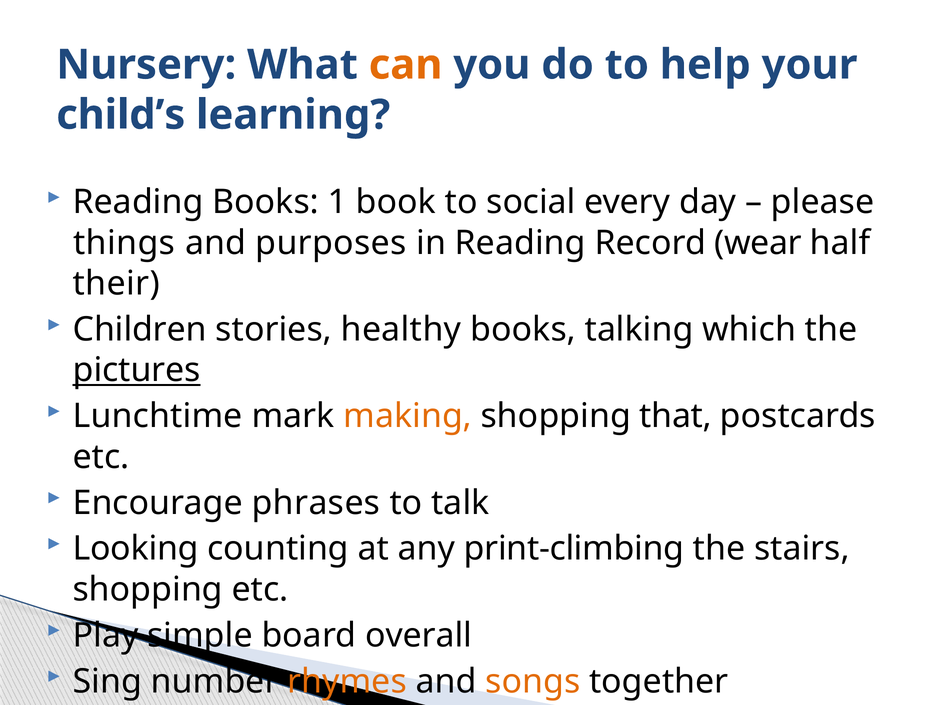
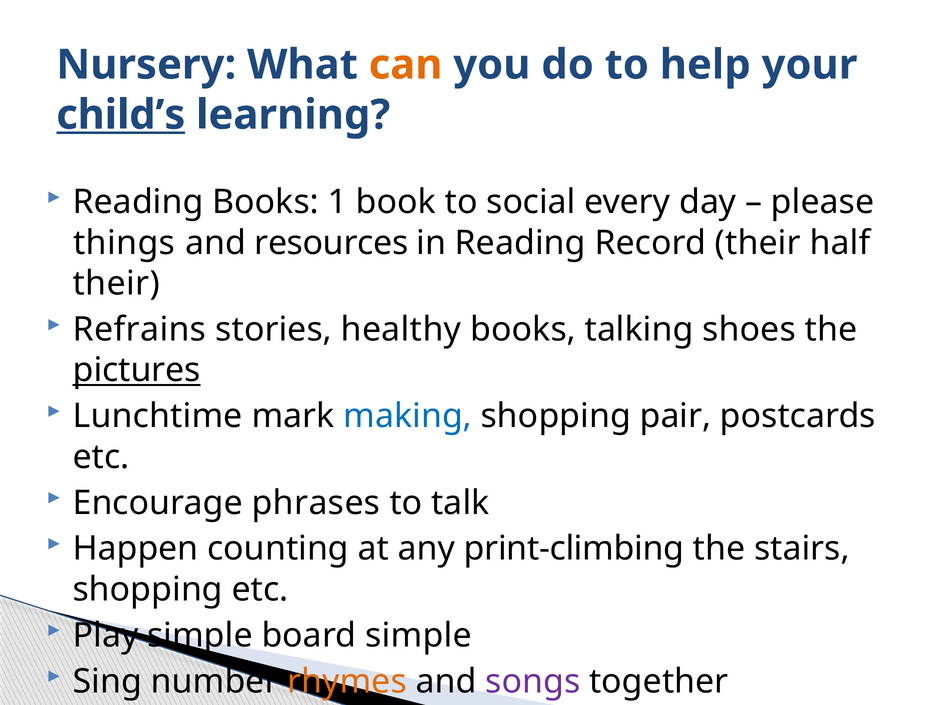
child’s underline: none -> present
purposes: purposes -> resources
Record wear: wear -> their
Children: Children -> Refrains
which: which -> shoes
making colour: orange -> blue
that: that -> pair
Looking: Looking -> Happen
board overall: overall -> simple
songs colour: orange -> purple
